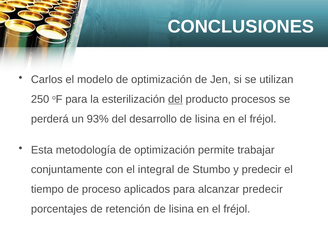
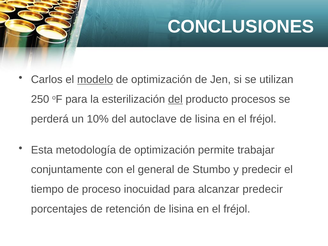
modelo underline: none -> present
93%: 93% -> 10%
desarrollo: desarrollo -> autoclave
integral: integral -> general
aplicados: aplicados -> inocuidad
